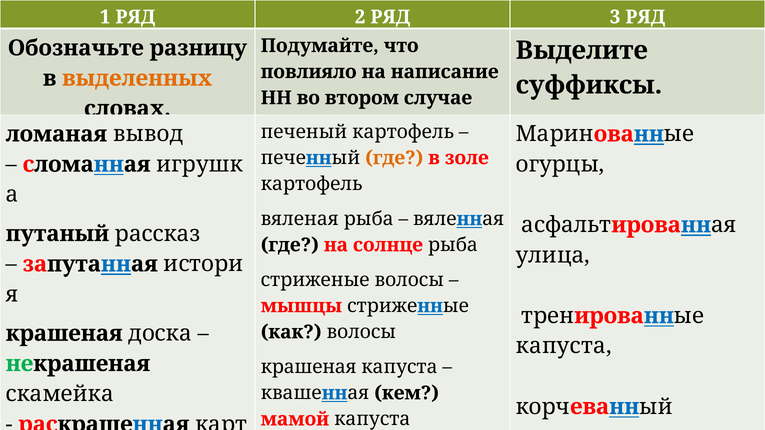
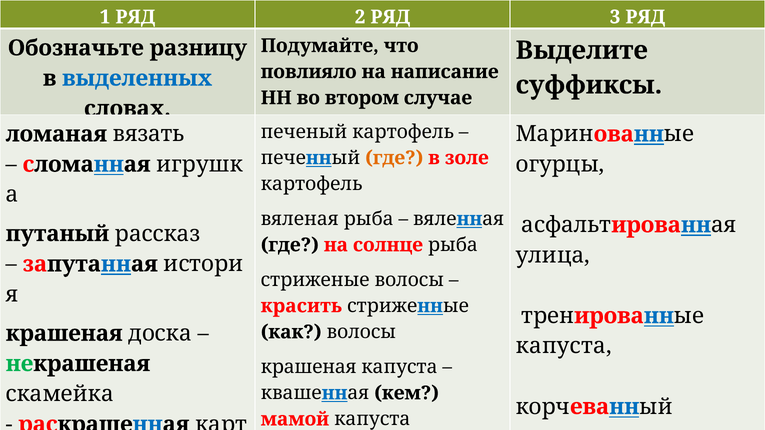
выделенных colour: orange -> blue
вывод: вывод -> вязать
мышцы: мышцы -> красить
